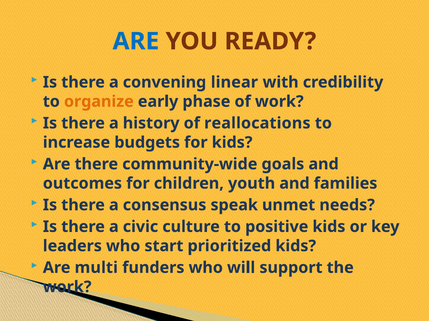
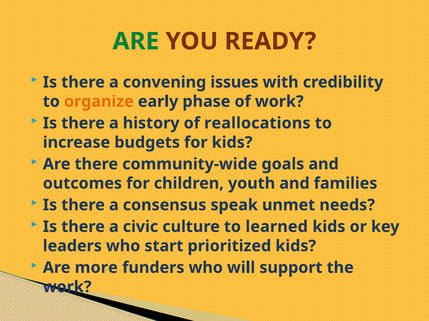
ARE at (136, 41) colour: blue -> green
linear: linear -> issues
positive: positive -> learned
multi: multi -> more
